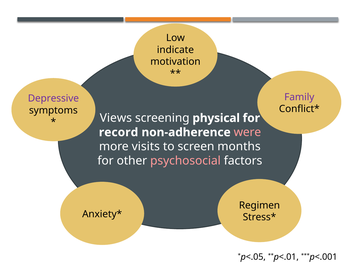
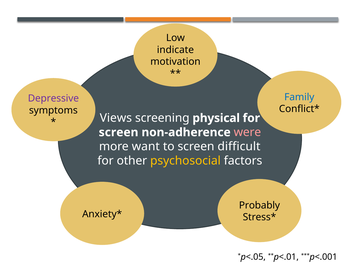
Family colour: purple -> blue
record at (119, 132): record -> screen
visits: visits -> want
months: months -> difficult
psychosocial colour: pink -> yellow
Regimen: Regimen -> Probably
